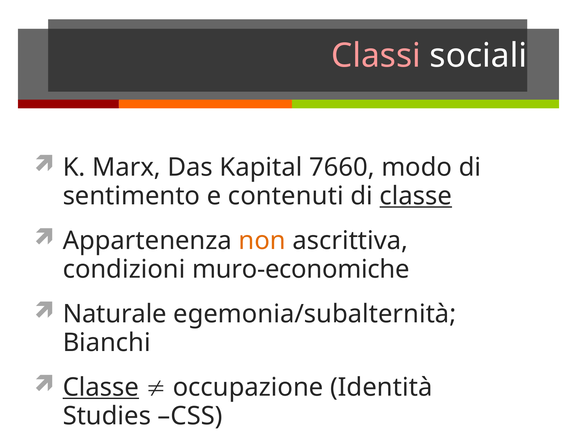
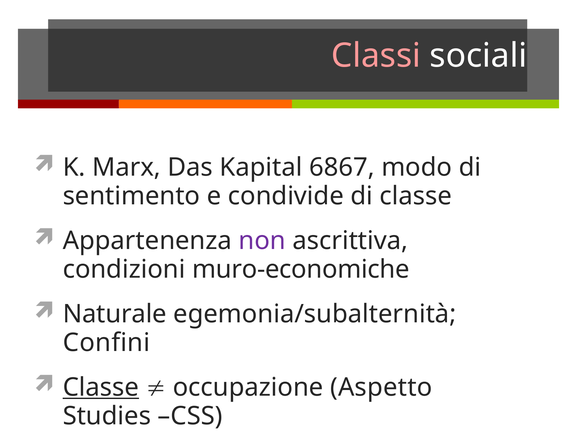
7660: 7660 -> 6867
contenuti: contenuti -> condivide
classe at (416, 196) underline: present -> none
non colour: orange -> purple
Bianchi: Bianchi -> Confini
Identità: Identità -> Aspetto
